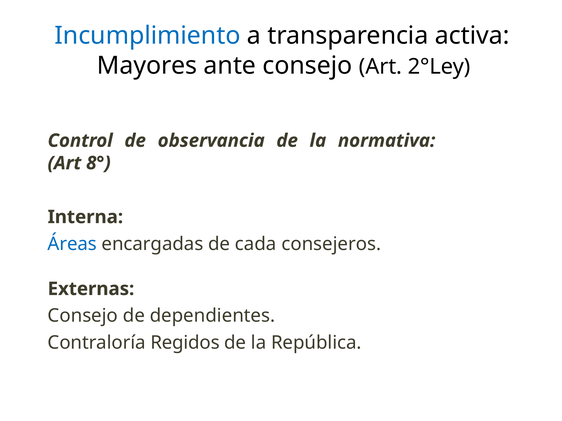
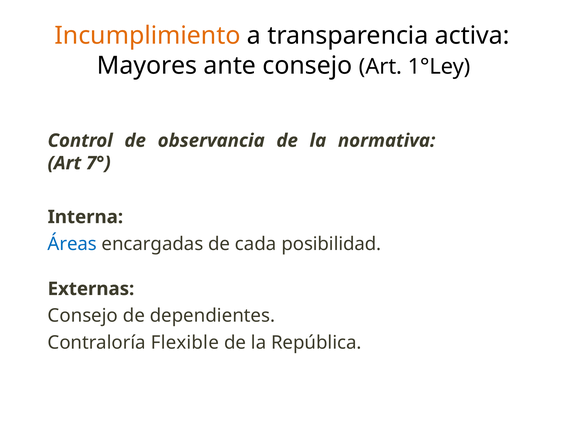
Incumplimiento colour: blue -> orange
2°Ley: 2°Ley -> 1°Ley
8°: 8° -> 7°
consejeros: consejeros -> posibilidad
Regidos: Regidos -> Flexible
